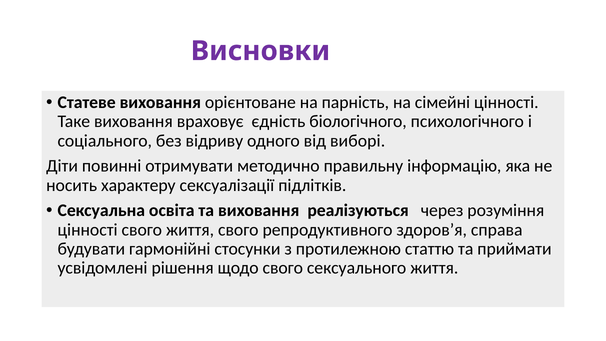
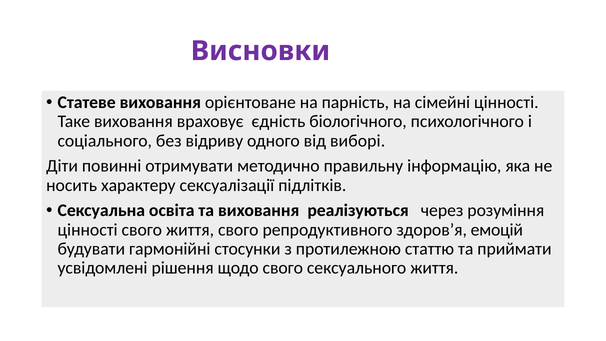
справа: справа -> емоцій
